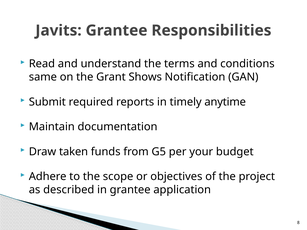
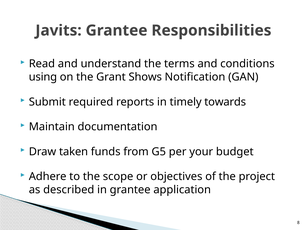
same: same -> using
anytime: anytime -> towards
